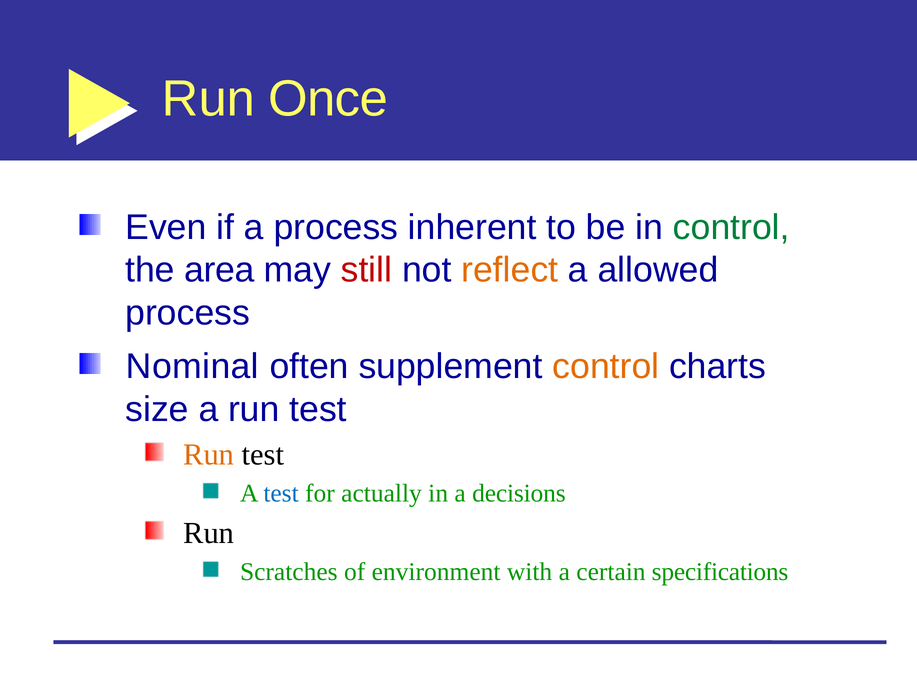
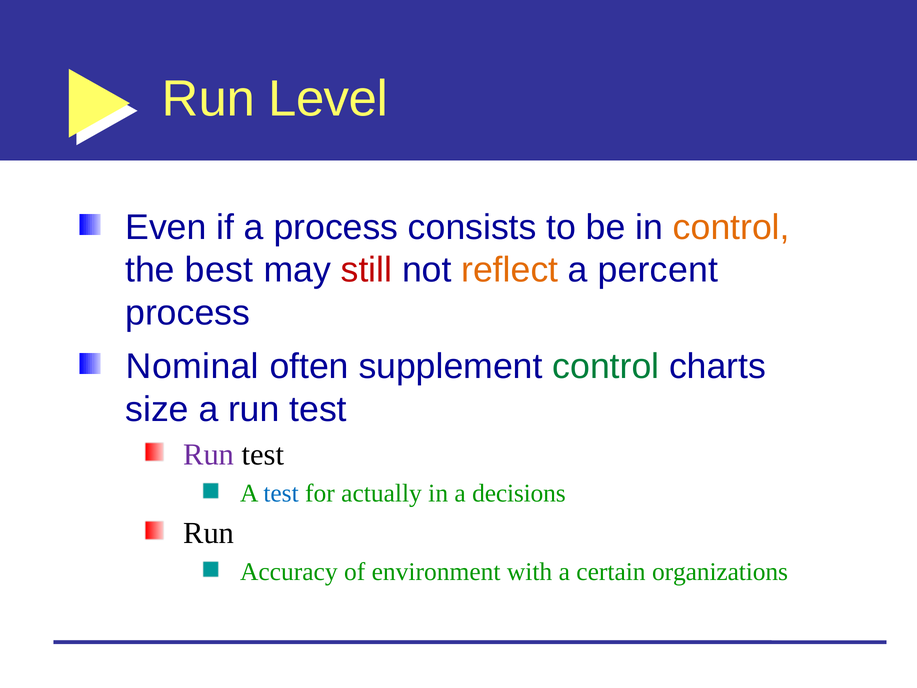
Once: Once -> Level
inherent: inherent -> consists
control at (731, 227) colour: green -> orange
area: area -> best
allowed: allowed -> percent
control at (606, 366) colour: orange -> green
Run at (209, 455) colour: orange -> purple
Scratches: Scratches -> Accuracy
specifications: specifications -> organizations
